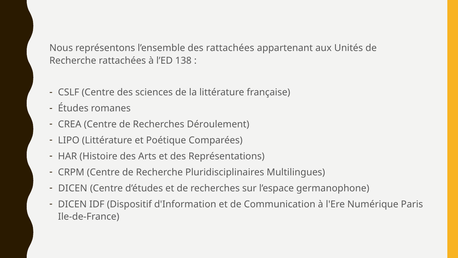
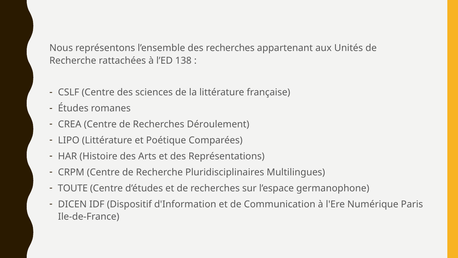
des rattachées: rattachées -> recherches
DICEN at (73, 188): DICEN -> TOUTE
